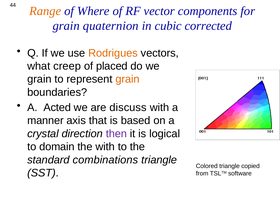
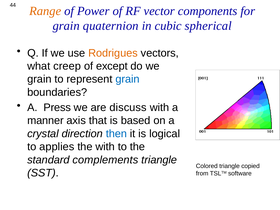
Where: Where -> Power
corrected: corrected -> spherical
placed: placed -> except
grain at (128, 79) colour: orange -> blue
Acted: Acted -> Press
then colour: purple -> blue
domain: domain -> applies
combinations: combinations -> complements
